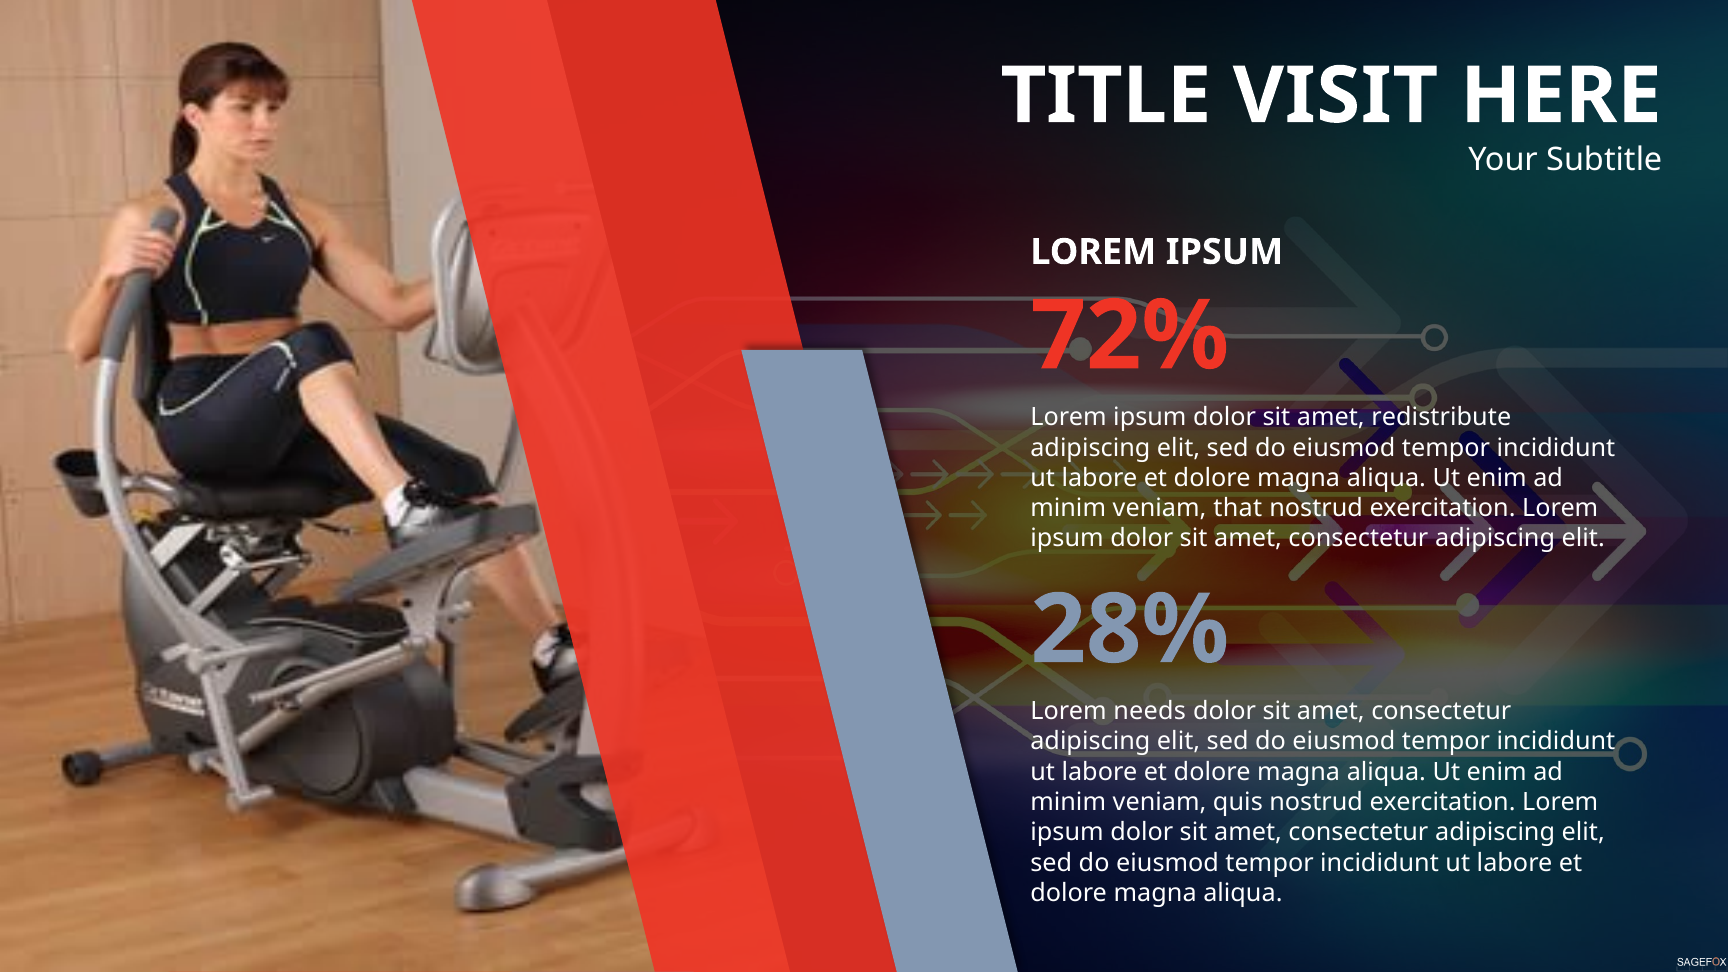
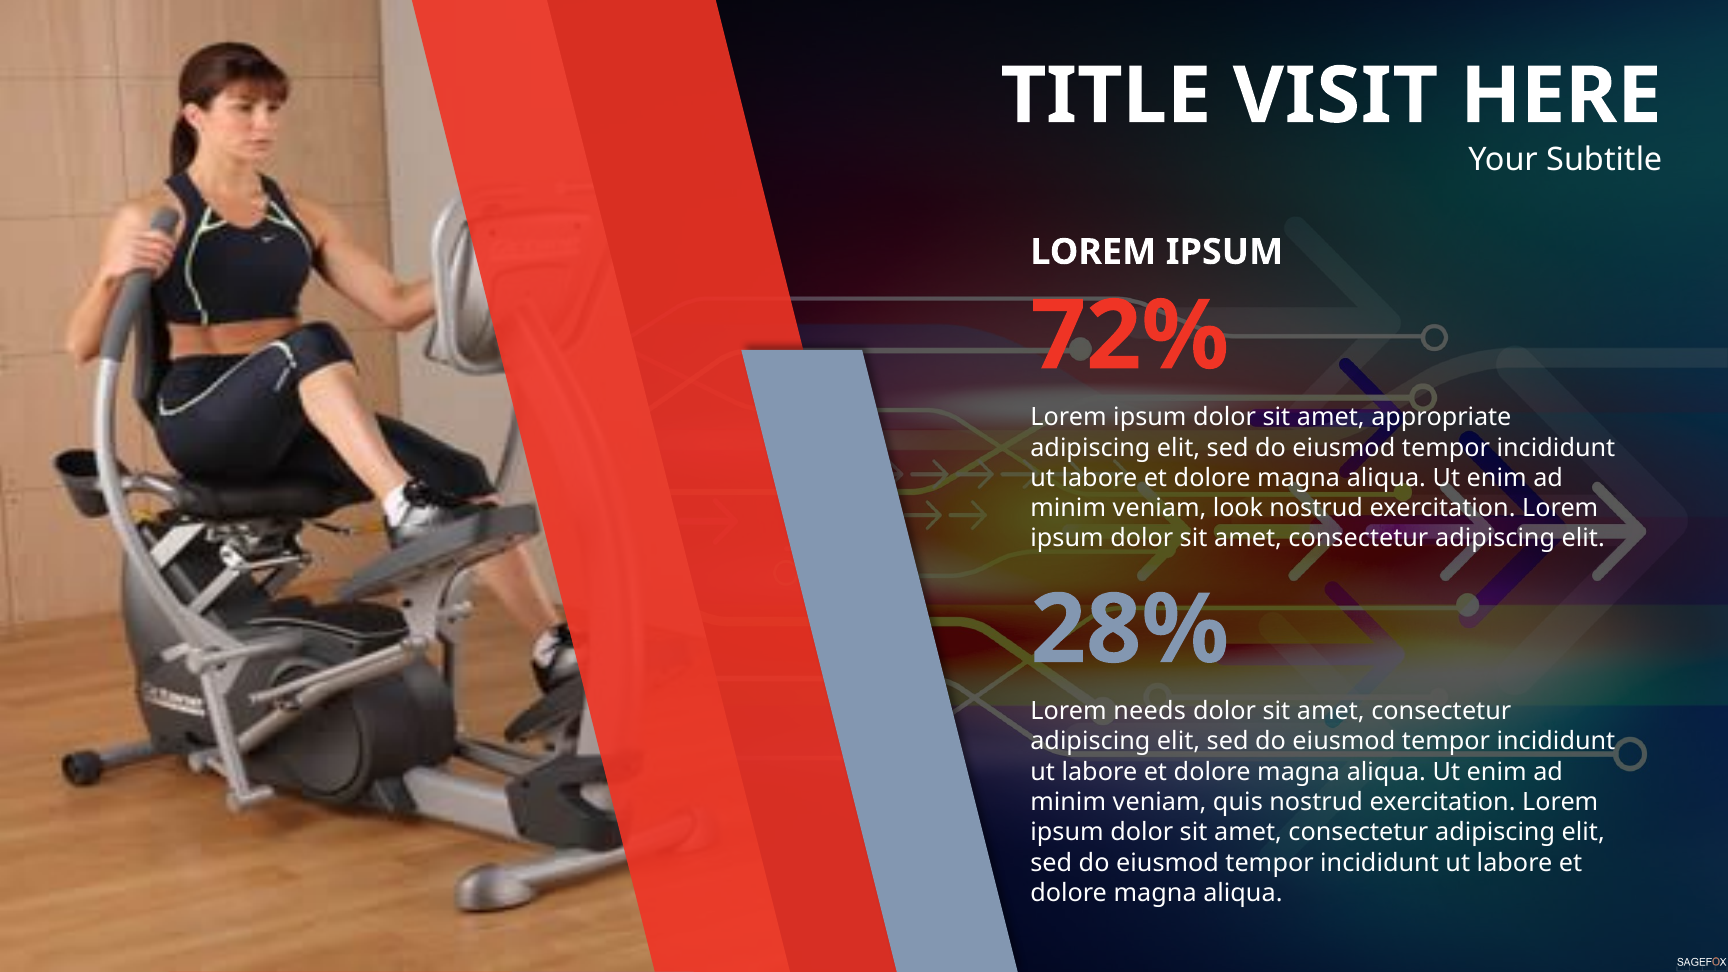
redistribute: redistribute -> appropriate
that: that -> look
